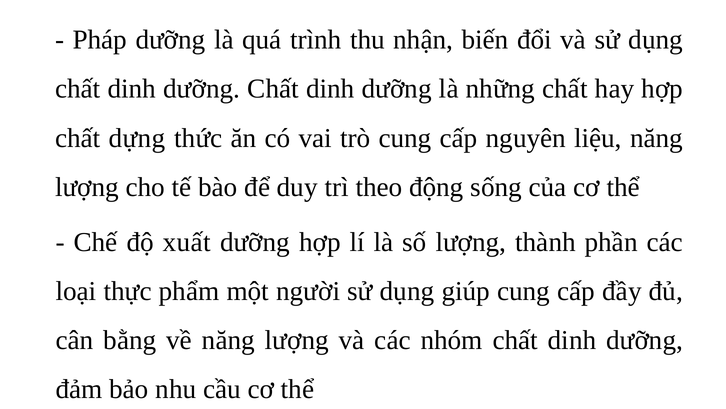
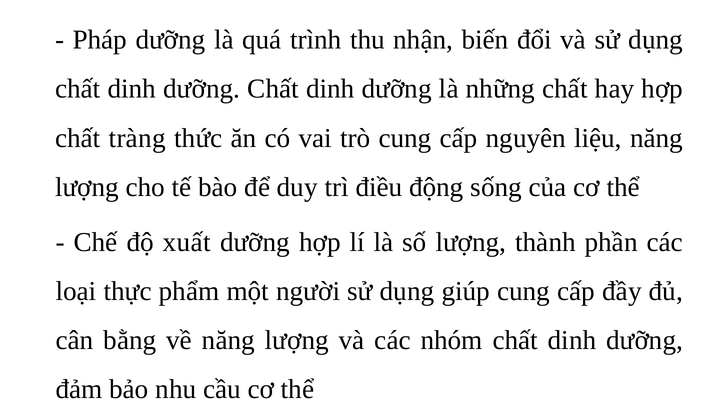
dựng: dựng -> tràng
theo: theo -> điều
